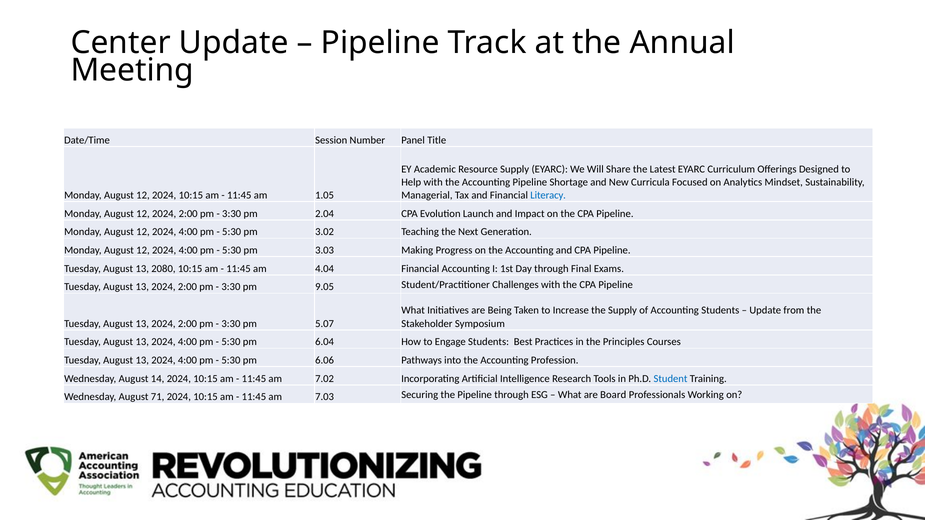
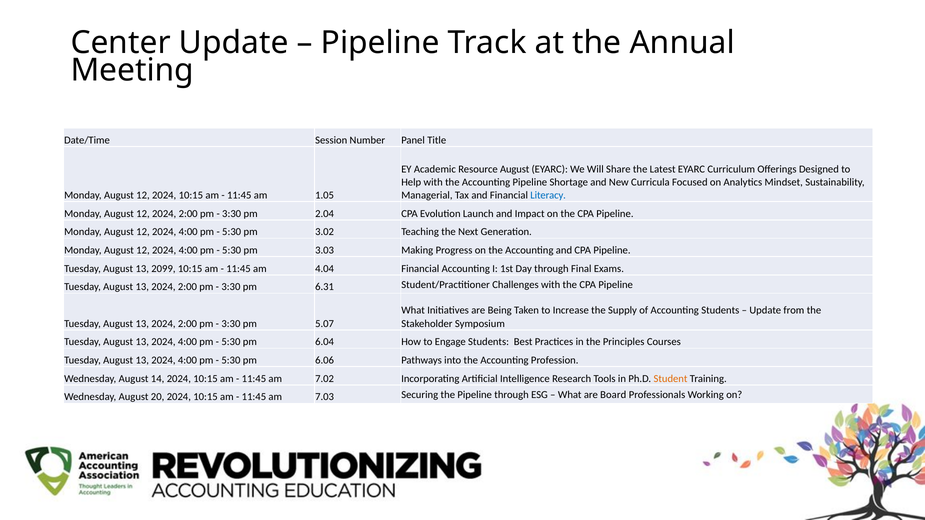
Resource Supply: Supply -> August
2080: 2080 -> 2099
9.05: 9.05 -> 6.31
Student colour: blue -> orange
71: 71 -> 20
